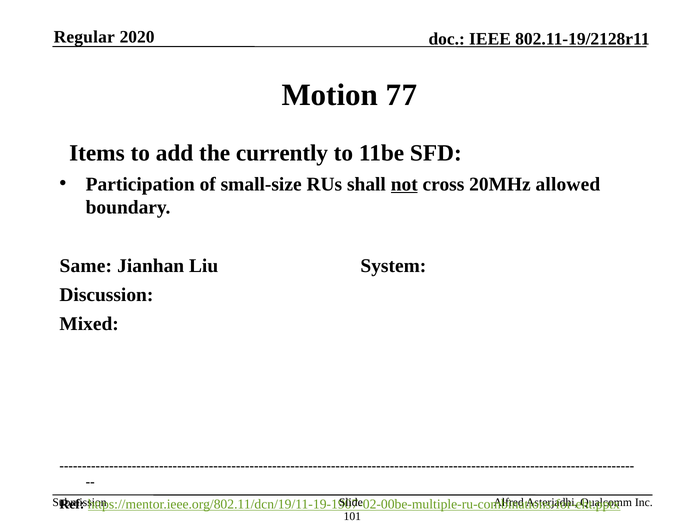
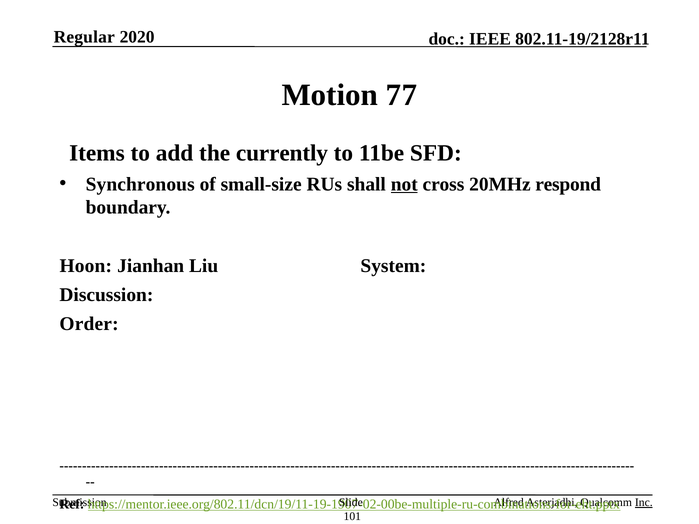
Participation: Participation -> Synchronous
allowed: allowed -> respond
Same: Same -> Hoon
Mixed: Mixed -> Order
Inc underline: none -> present
